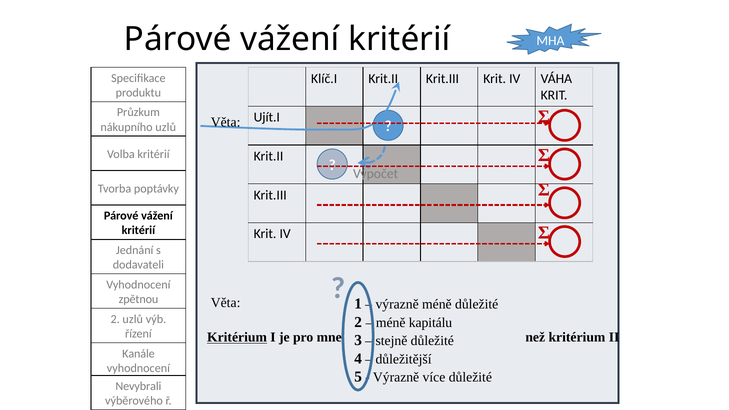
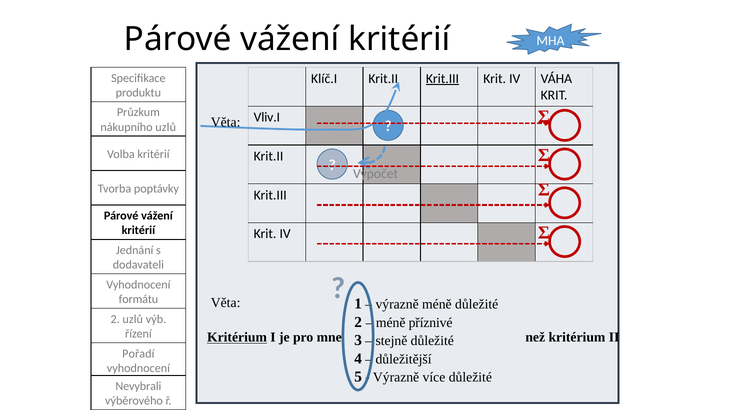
Krit.III at (442, 79) underline: none -> present
Ujít.I: Ujít.I -> Vliv.I
zpětnou: zpětnou -> formátu
kapitálu: kapitálu -> příznivé
Kanále: Kanále -> Pořadí
